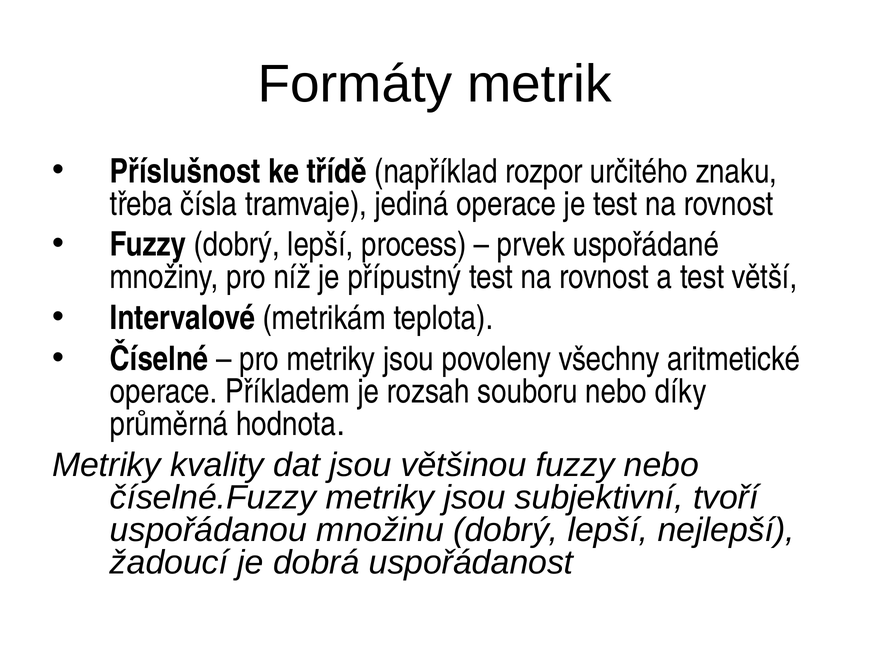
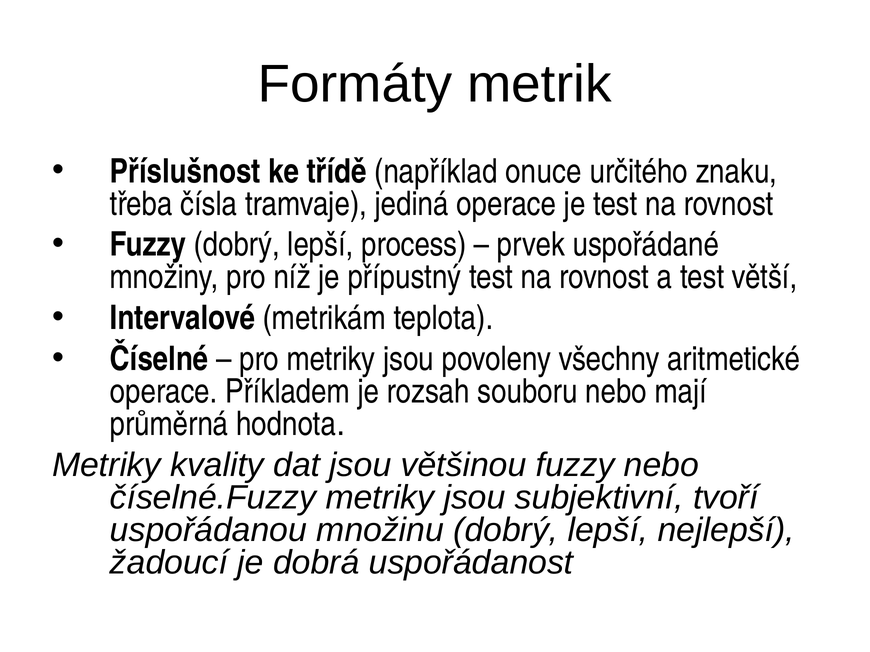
rozpor: rozpor -> onuce
díky: díky -> mají
